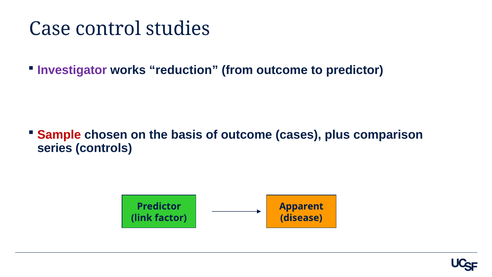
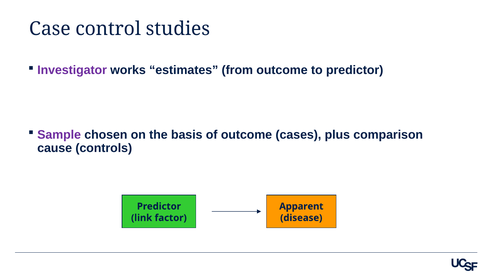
reduction: reduction -> estimates
Sample colour: red -> purple
series: series -> cause
